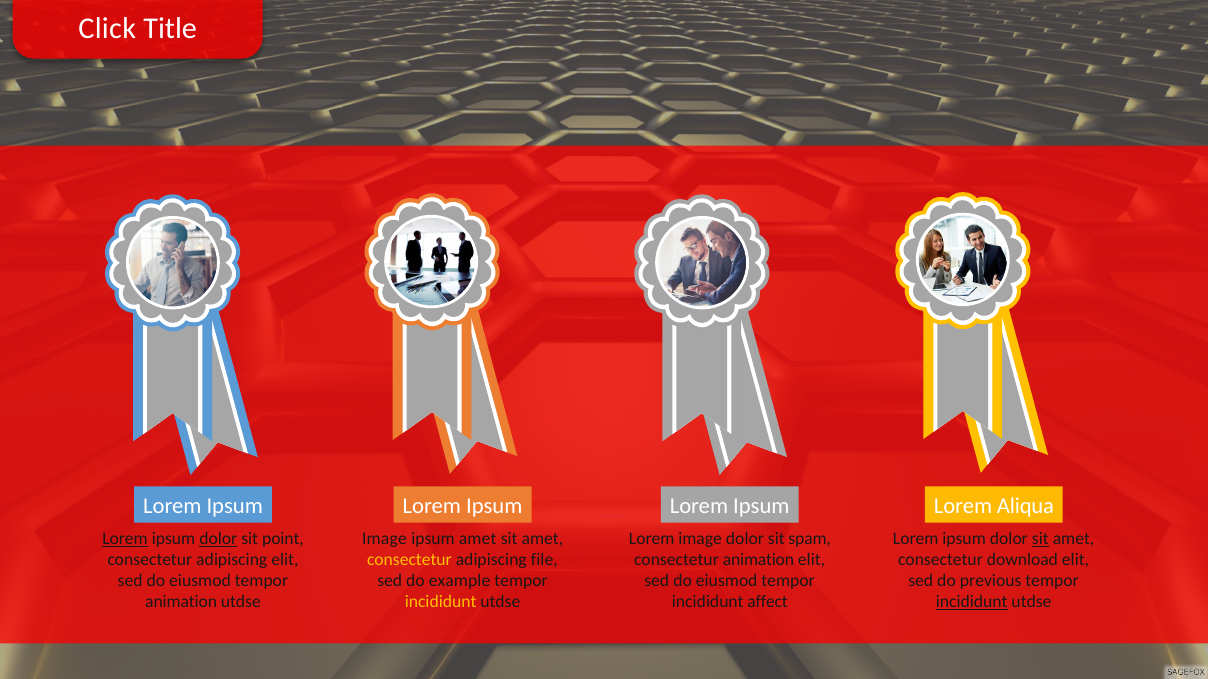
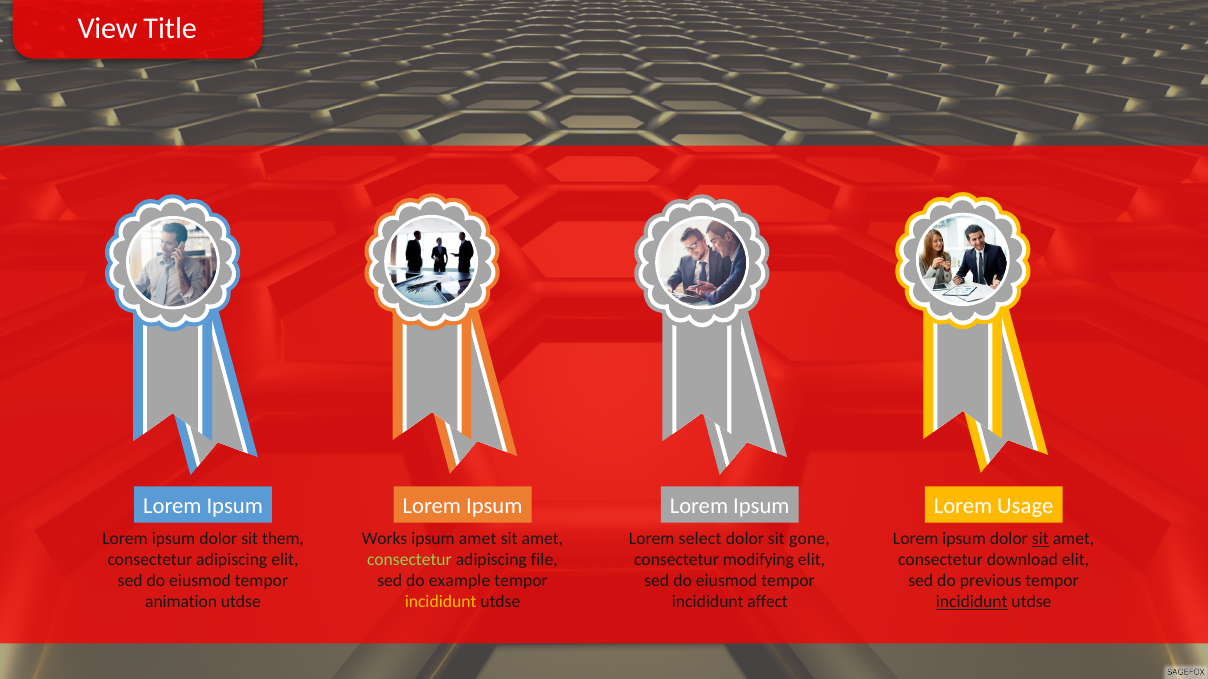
Click: Click -> View
Aliqua: Aliqua -> Usage
Lorem at (125, 539) underline: present -> none
dolor at (218, 539) underline: present -> none
point: point -> them
Image at (384, 539): Image -> Works
Lorem image: image -> select
spam: spam -> gone
consectetur at (409, 560) colour: yellow -> light green
consectetur animation: animation -> modifying
